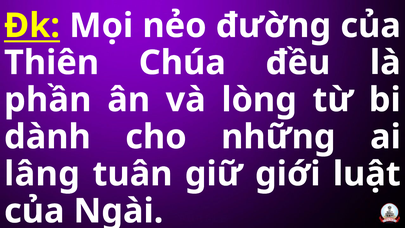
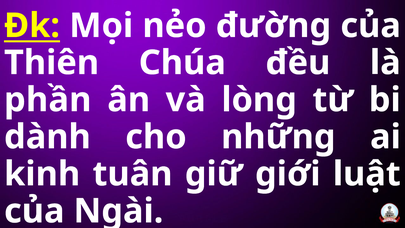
lâng: lâng -> kinh
